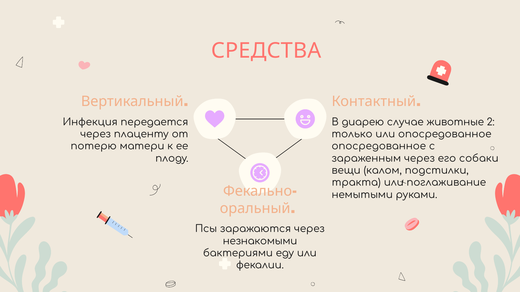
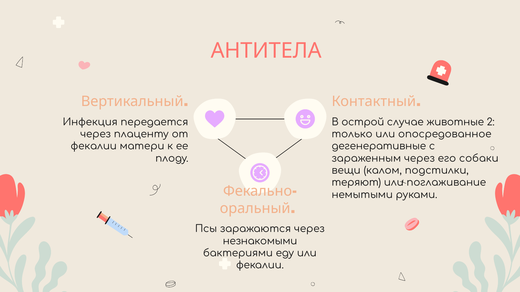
СРЕДСТВА: СРЕДСТВА -> АНТИТЕЛА
диарею: диарею -> острой
потерю at (94, 147): потерю -> фекалии
опосредованное at (379, 147): опосредованное -> дегенеративные
тракта: тракта -> теряют
